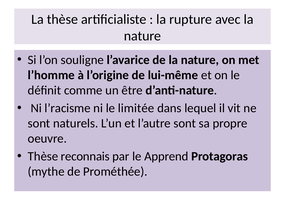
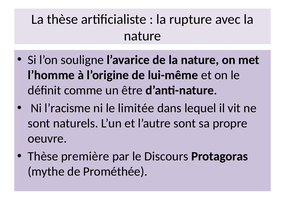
reconnais: reconnais -> première
Apprend: Apprend -> Discours
